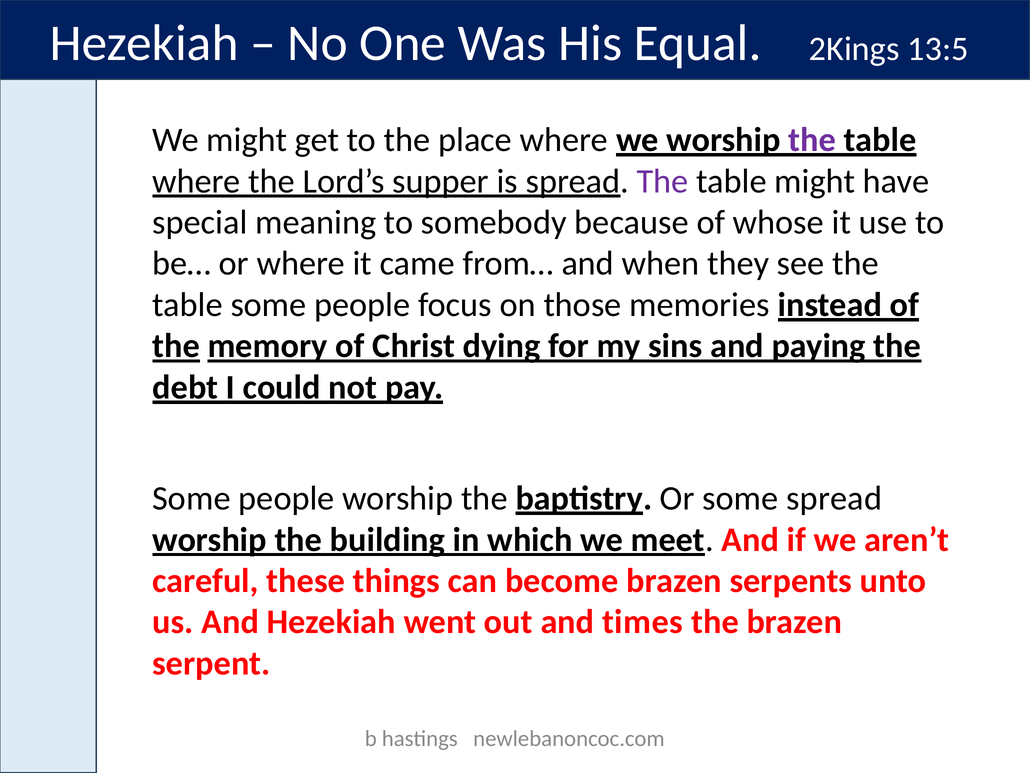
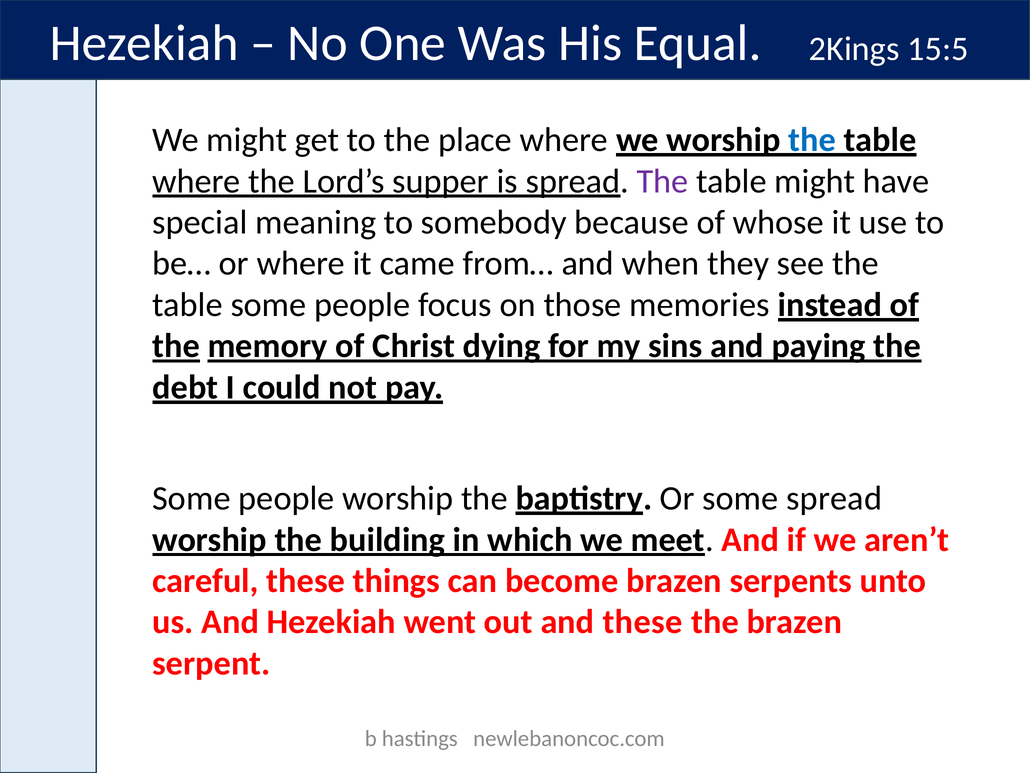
13:5: 13:5 -> 15:5
the at (812, 140) colour: purple -> blue
and times: times -> these
